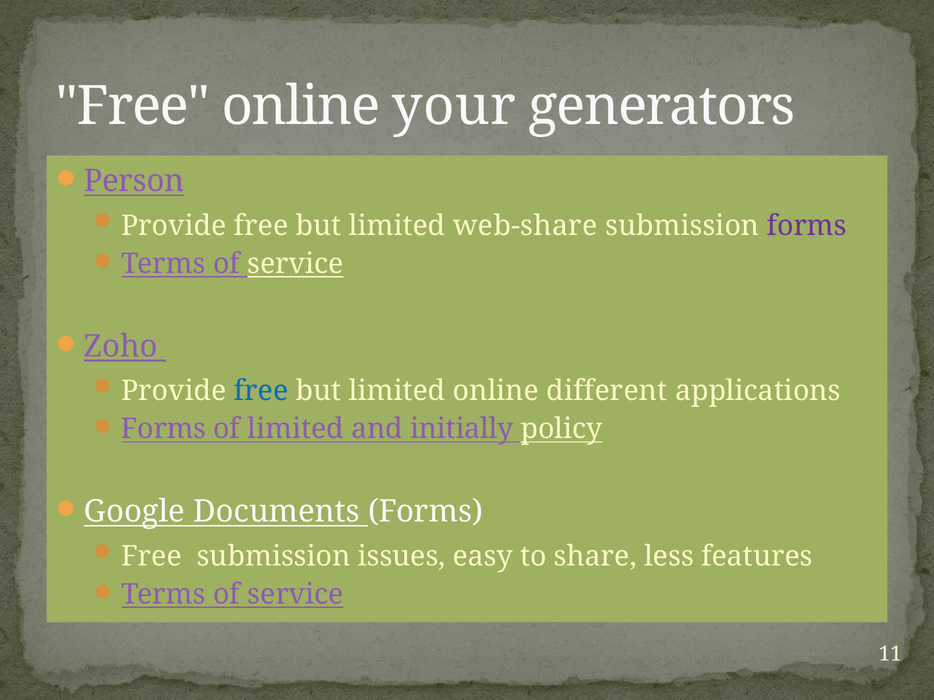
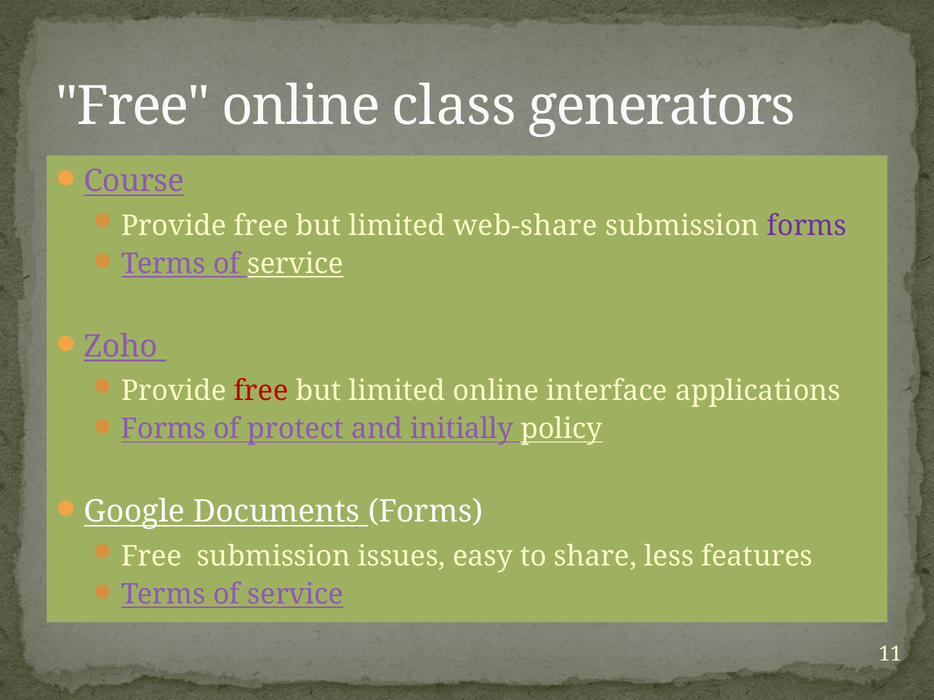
your: your -> class
Person: Person -> Course
free at (261, 391) colour: blue -> red
different: different -> interface
of limited: limited -> protect
